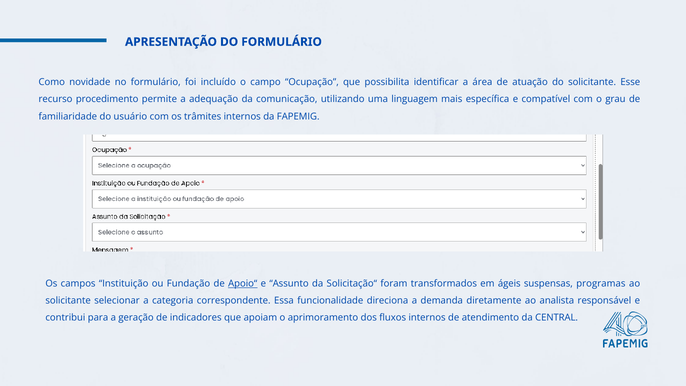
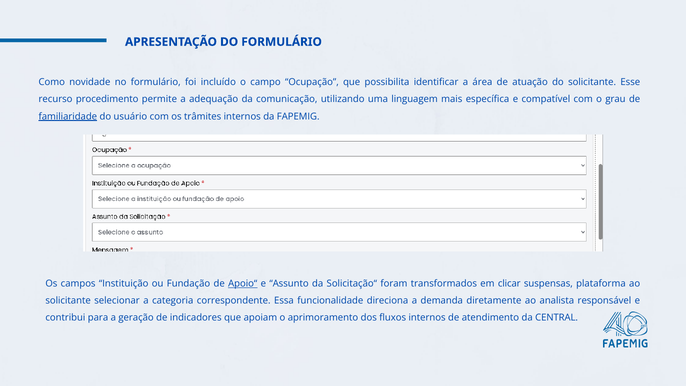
familiaridade underline: none -> present
ágeis: ágeis -> clicar
programas: programas -> plataforma
